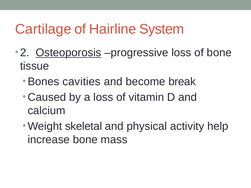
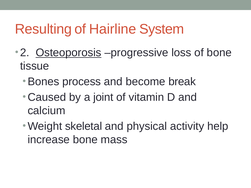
Cartilage: Cartilage -> Resulting
cavities: cavities -> process
a loss: loss -> joint
